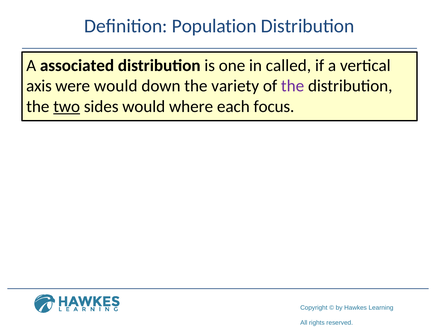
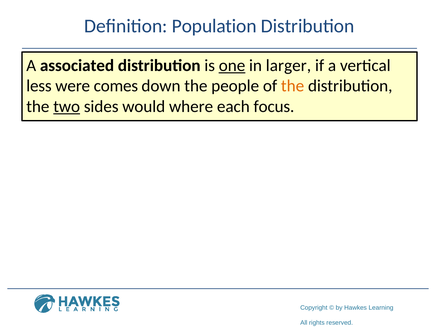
one underline: none -> present
called: called -> larger
axis: axis -> less
were would: would -> comes
variety: variety -> people
the at (293, 86) colour: purple -> orange
